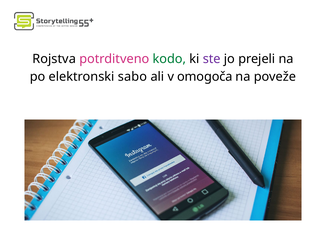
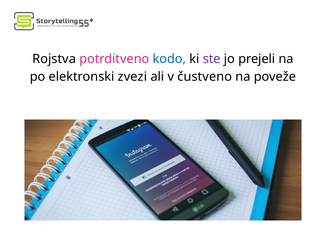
kodo colour: green -> blue
sabo: sabo -> zvezi
omogoča: omogoča -> čustveno
